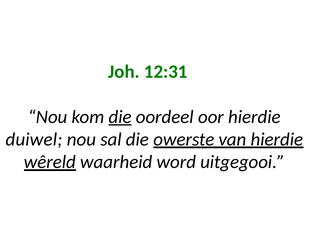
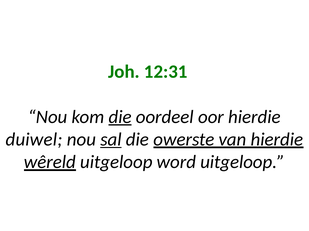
sal underline: none -> present
waarheid at (116, 162): waarheid -> uitgeloop
word uitgegooi: uitgegooi -> uitgeloop
